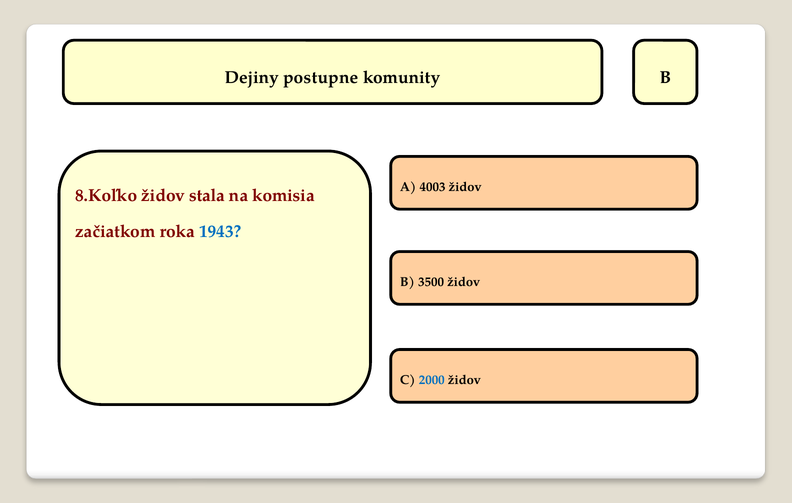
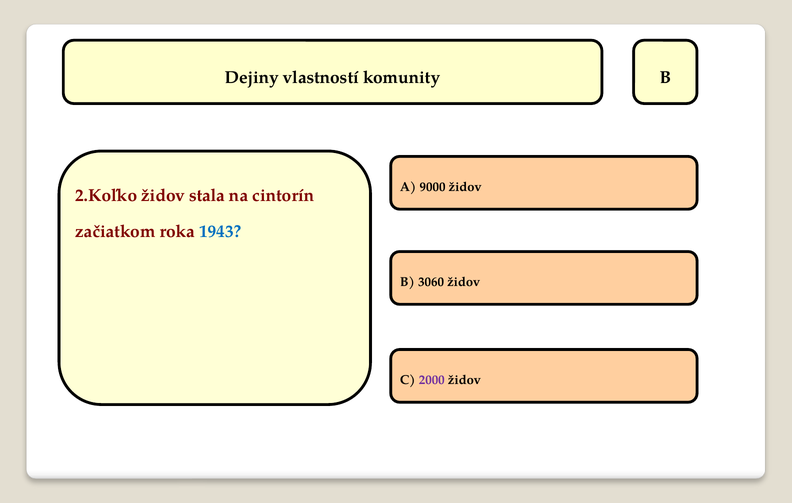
postupne: postupne -> vlastností
4003: 4003 -> 9000
8.Koľko: 8.Koľko -> 2.Koľko
komisia: komisia -> cintorín
3500: 3500 -> 3060
2000 colour: blue -> purple
